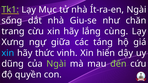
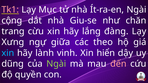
Tk1 colour: light green -> pink
sống: sống -> cộng
cùng: cùng -> đàng
táng: táng -> theo
thức: thức -> lành
đến colour: light green -> pink
